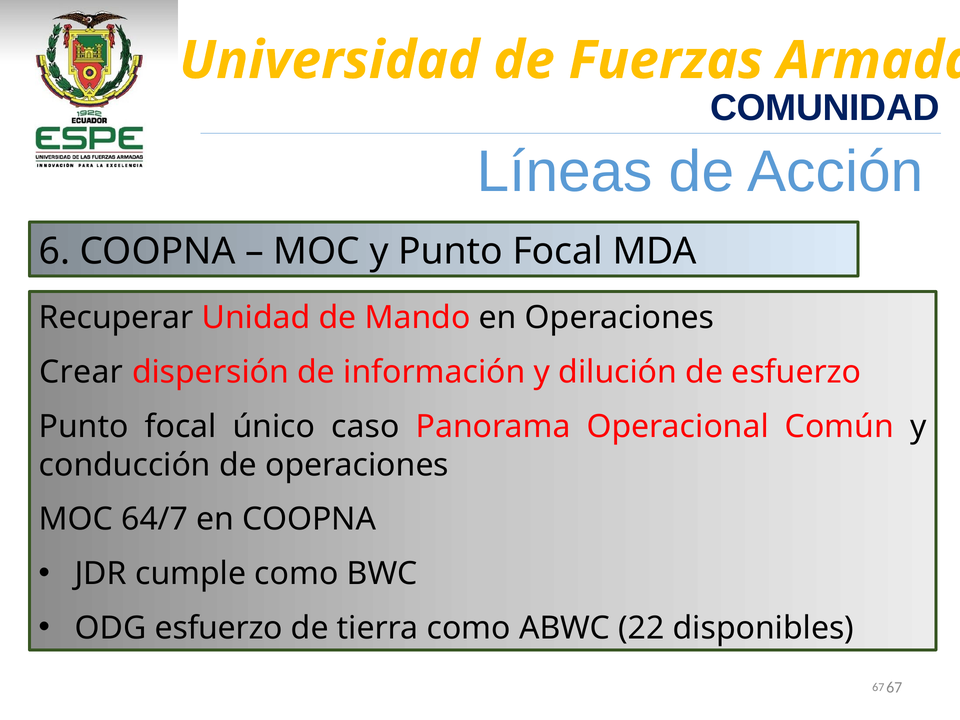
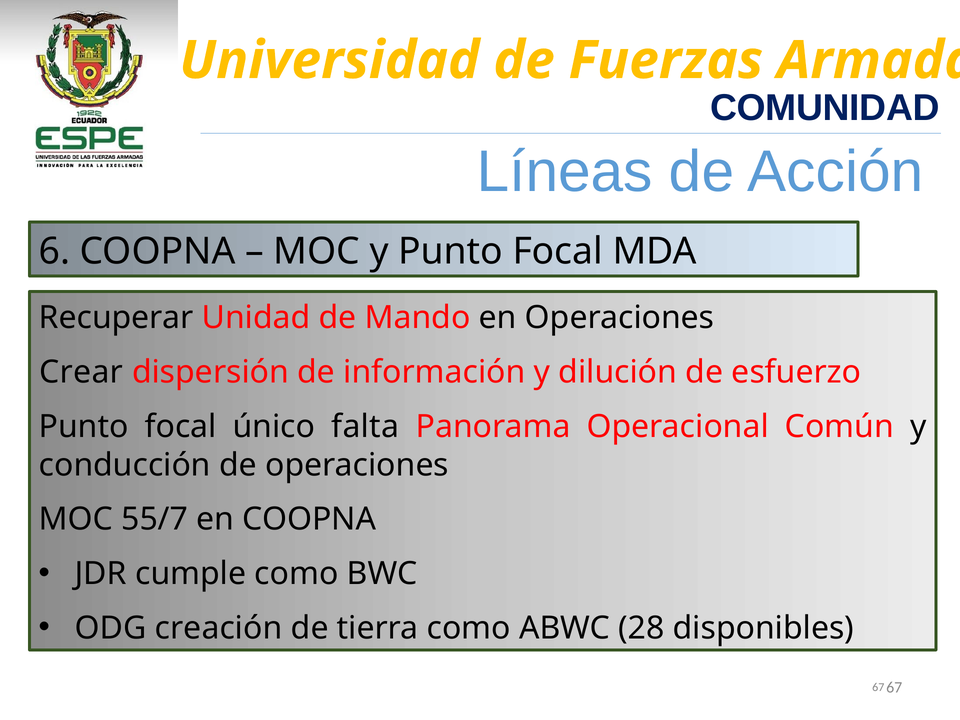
caso: caso -> falta
64/7: 64/7 -> 55/7
ODG esfuerzo: esfuerzo -> creación
22: 22 -> 28
